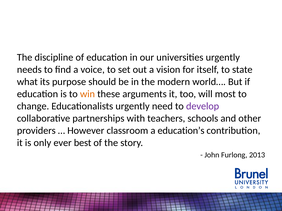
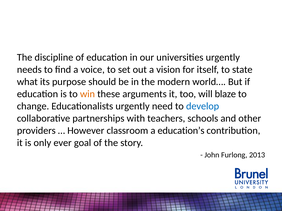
most: most -> blaze
develop colour: purple -> blue
best: best -> goal
